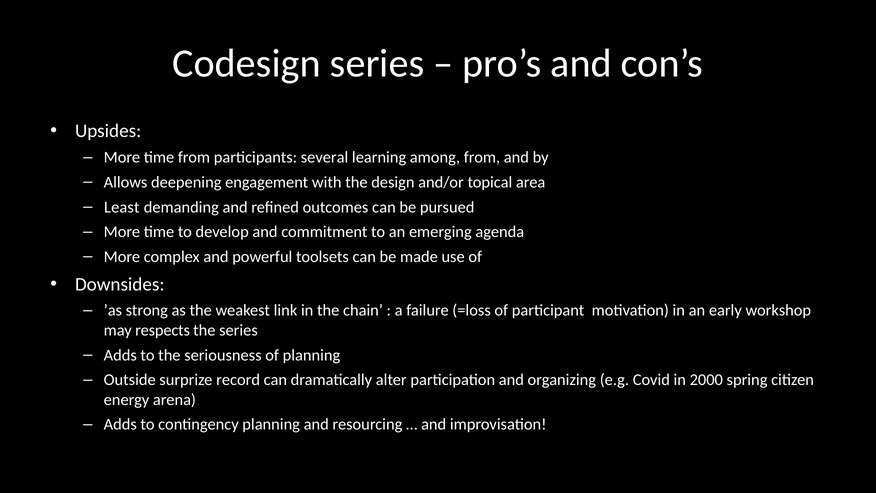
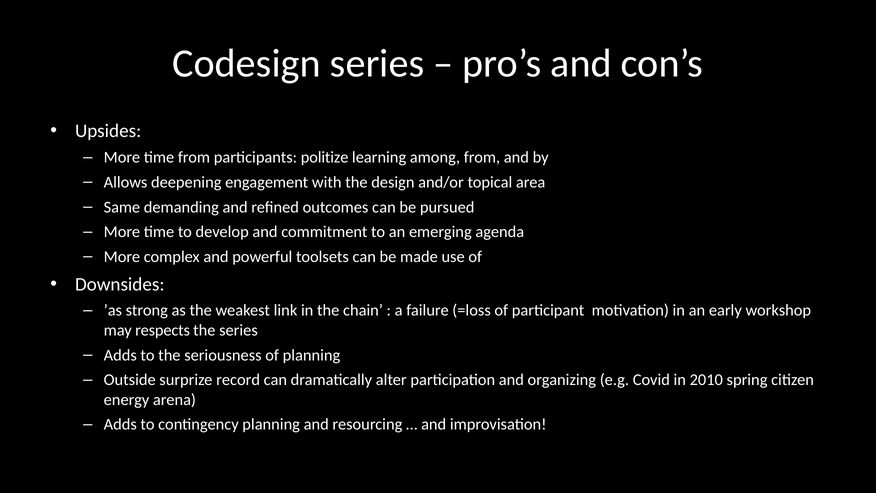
several: several -> politize
Least: Least -> Same
2000: 2000 -> 2010
